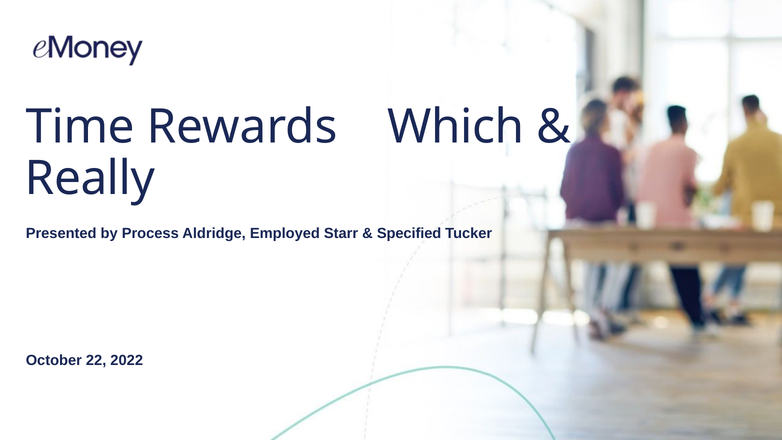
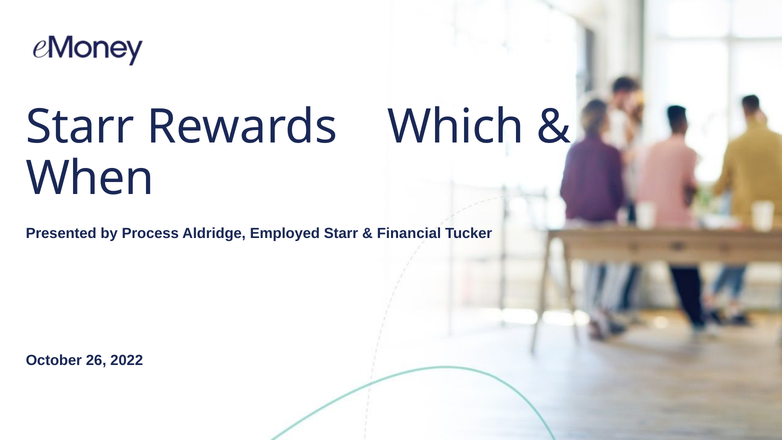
Time at (80, 127): Time -> Starr
Really: Really -> When
Specified: Specified -> Financial
22: 22 -> 26
